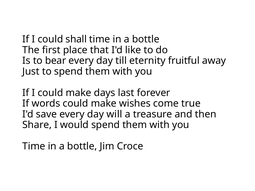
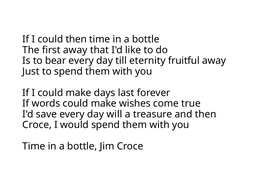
could shall: shall -> then
first place: place -> away
Share at (37, 125): Share -> Croce
